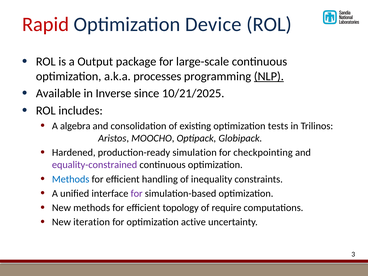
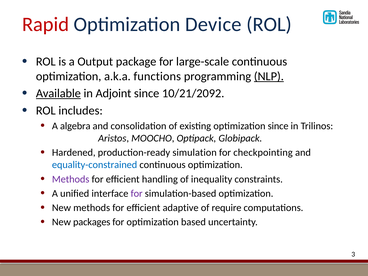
processes: processes -> functions
Available underline: none -> present
Inverse: Inverse -> Adjoint
10/21/2025: 10/21/2025 -> 10/21/2092
optimization tests: tests -> since
equality-constrained colour: purple -> blue
Methods at (71, 179) colour: blue -> purple
topology: topology -> adaptive
iteration: iteration -> packages
active: active -> based
